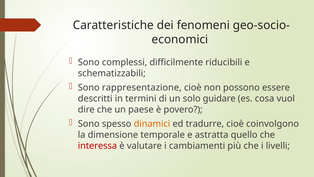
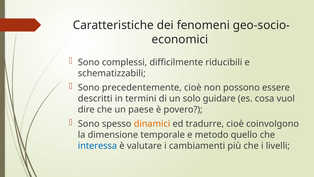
rappresentazione: rappresentazione -> precedentemente
astratta: astratta -> metodo
interessa colour: red -> blue
